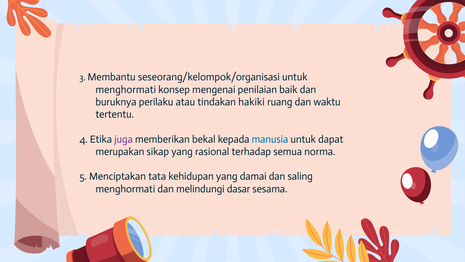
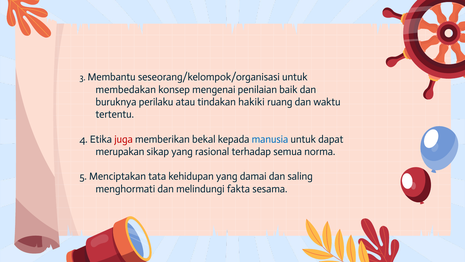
menghormati at (126, 90): menghormati -> membedakan
juga colour: purple -> red
dasar: dasar -> fakta
